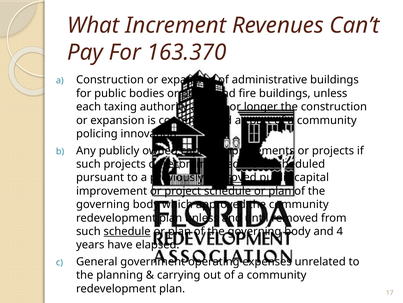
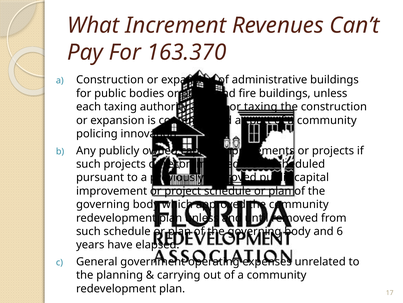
or longer: longer -> taxing
schedule at (127, 231) underline: present -> none
4: 4 -> 6
